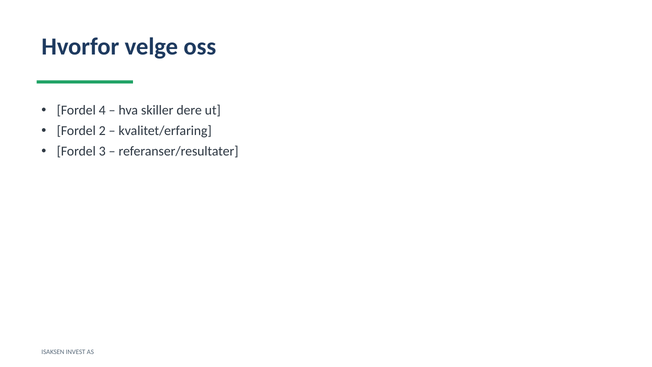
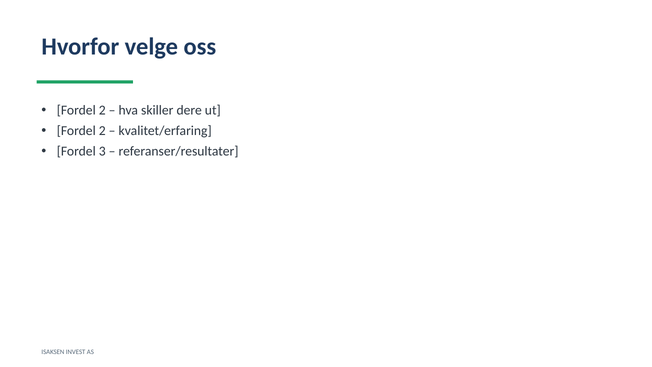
4 at (102, 110): 4 -> 2
